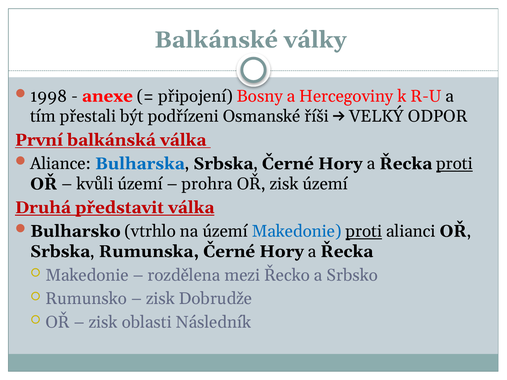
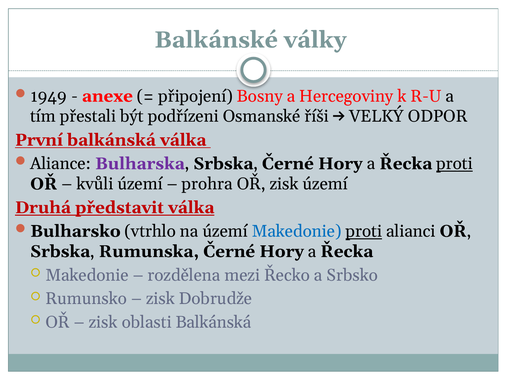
1998: 1998 -> 1949
Bulharska colour: blue -> purple
oblasti Následník: Následník -> Balkánská
